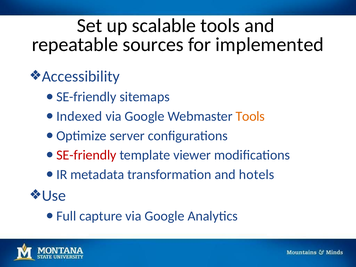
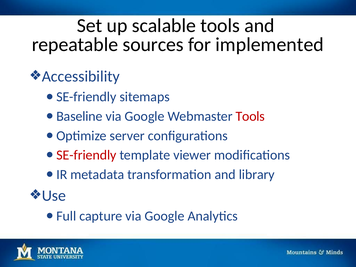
Indexed: Indexed -> Baseline
Tools at (250, 116) colour: orange -> red
hotels: hotels -> library
